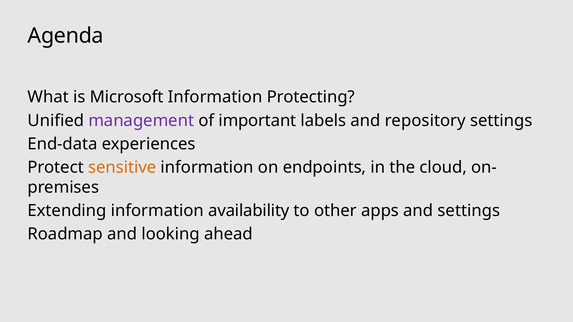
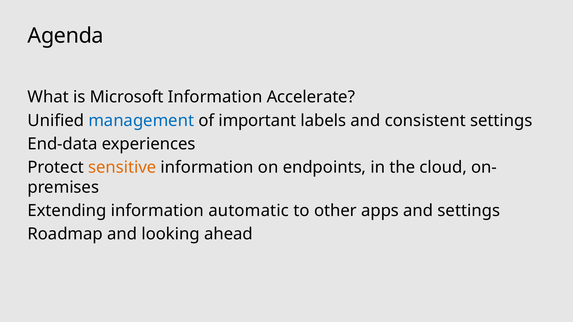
Protecting: Protecting -> Accelerate
management colour: purple -> blue
repository: repository -> consistent
availability: availability -> automatic
